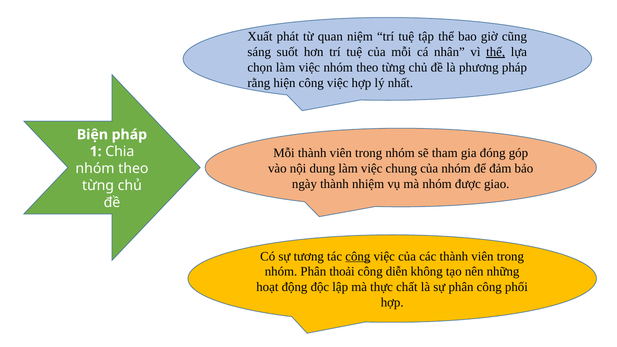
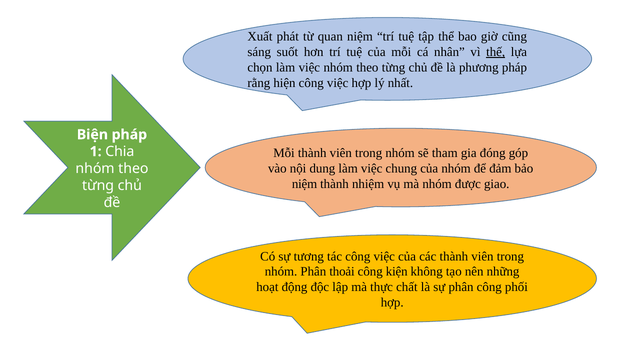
ngày at (304, 184): ngày -> niệm
công at (358, 256) underline: present -> none
diễn: diễn -> kiện
